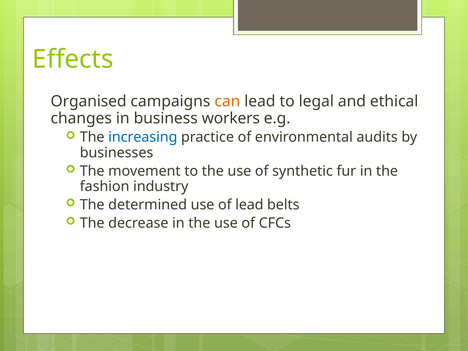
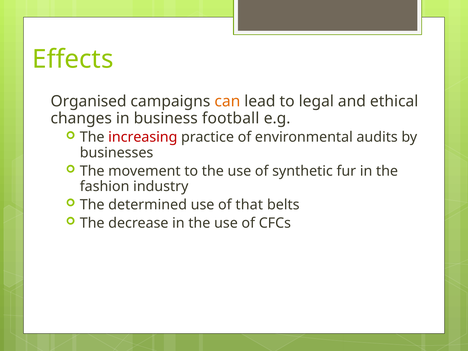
workers: workers -> football
increasing colour: blue -> red
of lead: lead -> that
